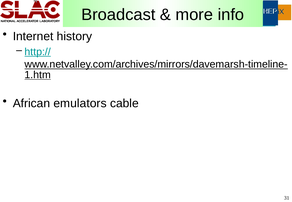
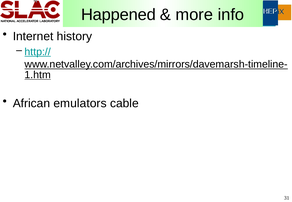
Broadcast: Broadcast -> Happened
